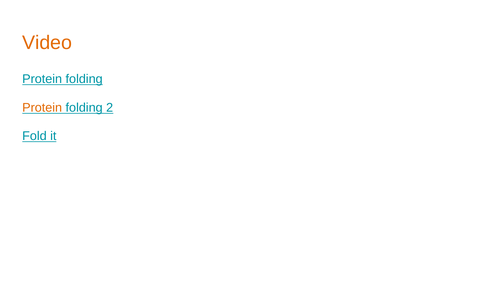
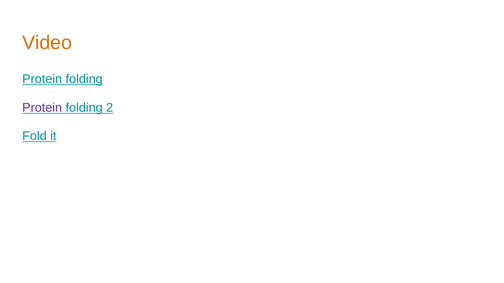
Protein at (42, 108) colour: orange -> purple
